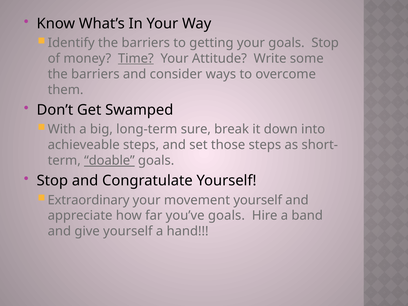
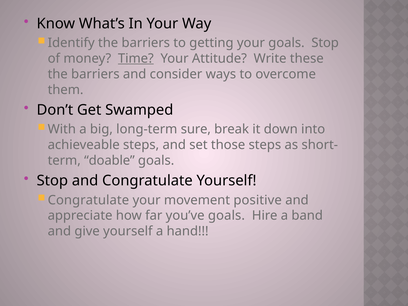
some: some -> these
doable underline: present -> none
Extraordinary at (89, 200): Extraordinary -> Congratulate
movement yourself: yourself -> positive
